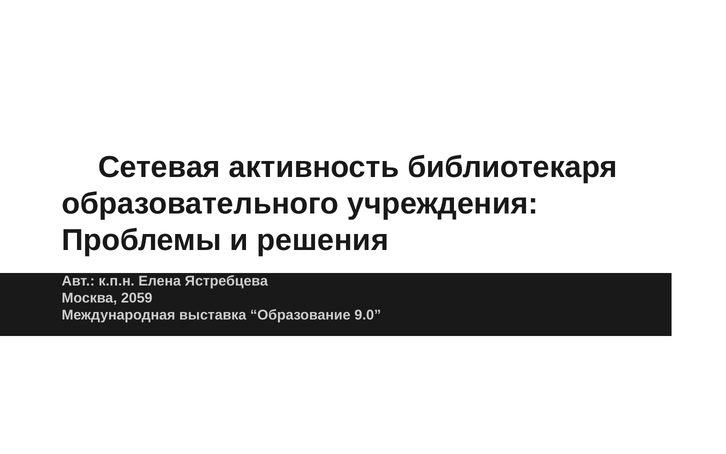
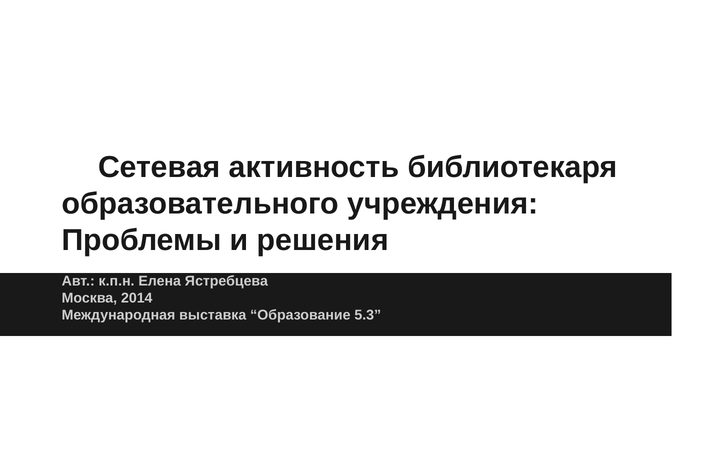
2059: 2059 -> 2014
9.0: 9.0 -> 5.3
